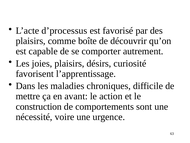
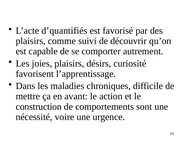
d’processus: d’processus -> d’quantifiés
boîte: boîte -> suivi
